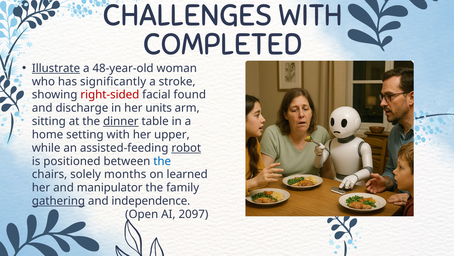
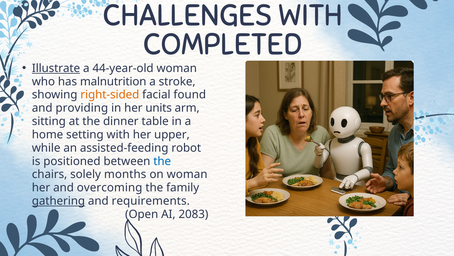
48-year-old: 48-year-old -> 44-year-old
significantly: significantly -> malnutrition
right-sided colour: red -> orange
discharge: discharge -> providing
dinner underline: present -> none
robot underline: present -> none
on learned: learned -> woman
manipulator: manipulator -> overcoming
independence: independence -> requirements
2097: 2097 -> 2083
